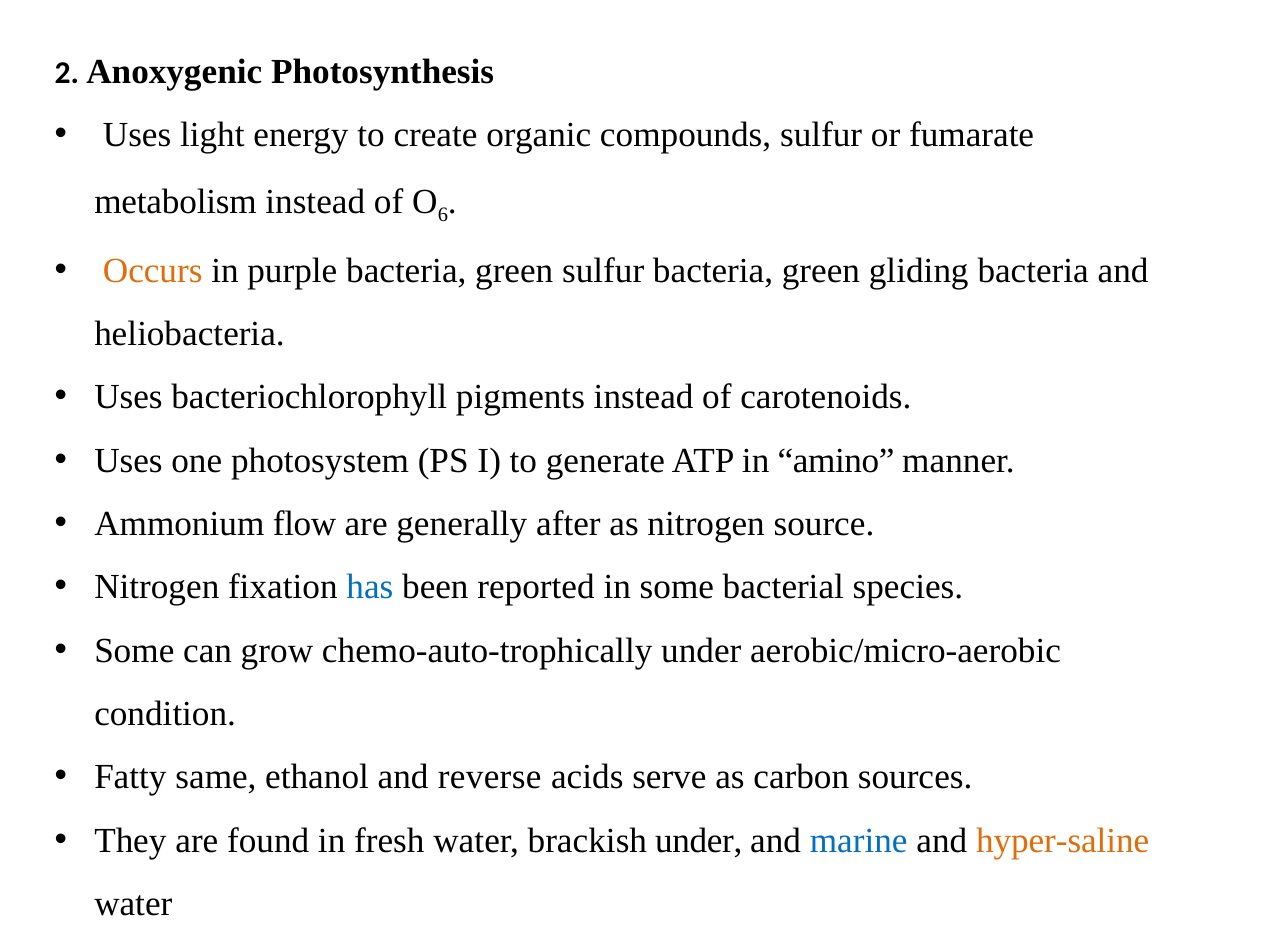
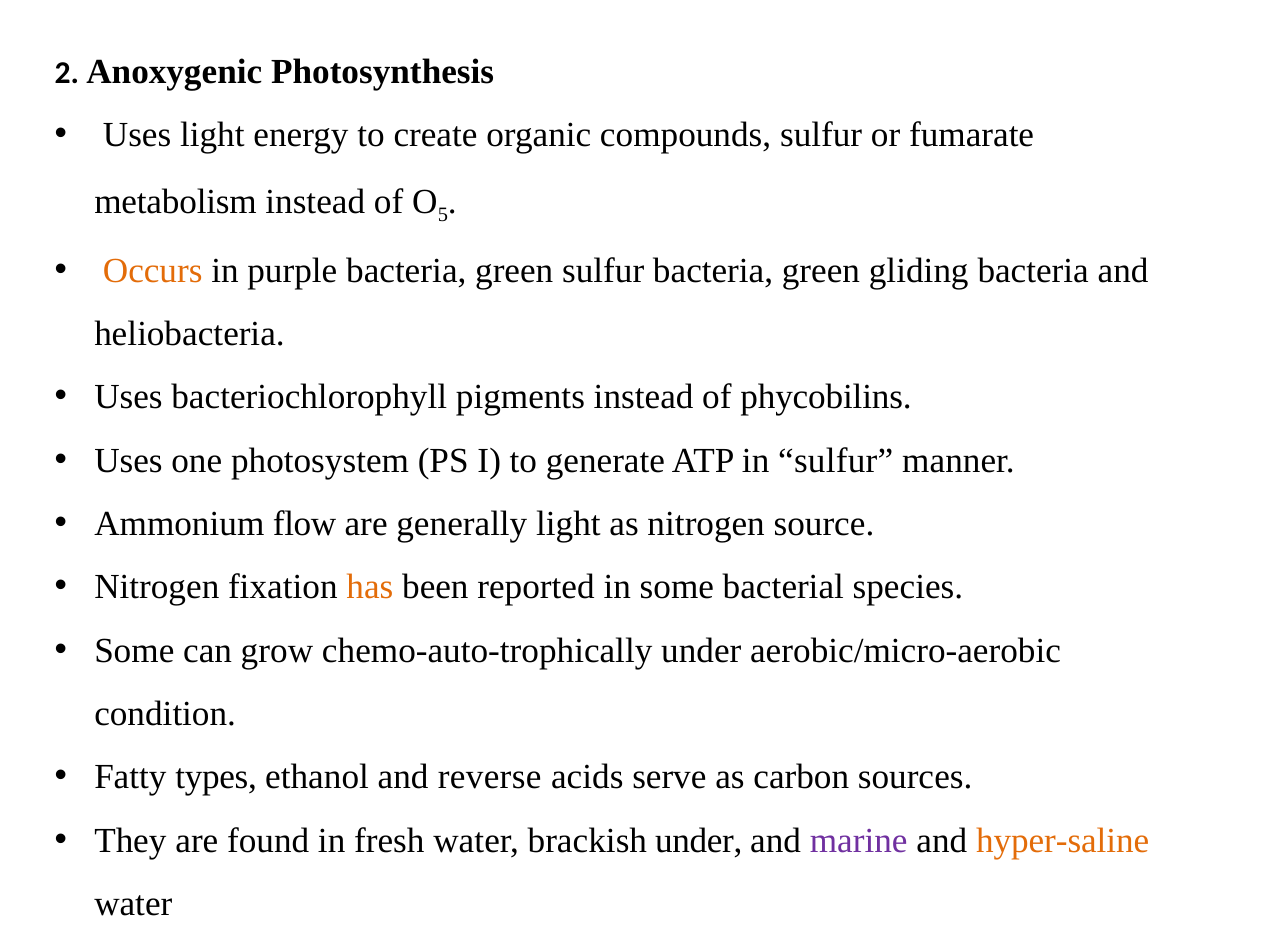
6: 6 -> 5
carotenoids: carotenoids -> phycobilins
in amino: amino -> sulfur
generally after: after -> light
has colour: blue -> orange
same: same -> types
marine colour: blue -> purple
